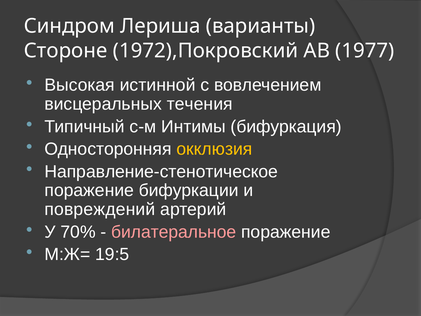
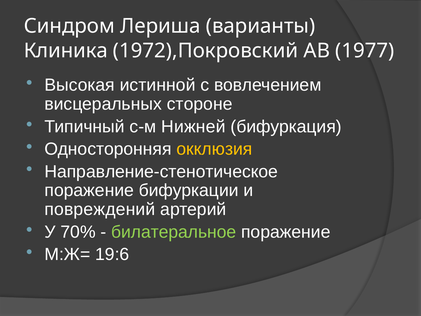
Стороне: Стороне -> Клиника
течения: течения -> стороне
Интимы: Интимы -> Нижней
билатеральное colour: pink -> light green
19:5: 19:5 -> 19:6
